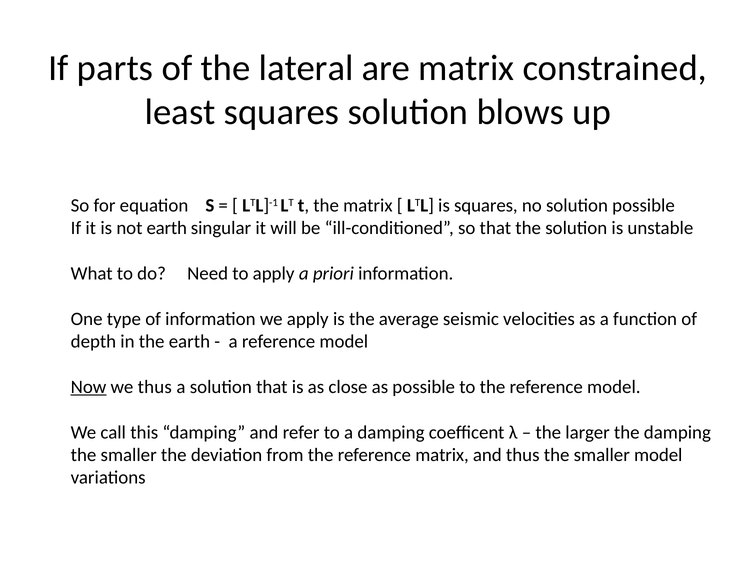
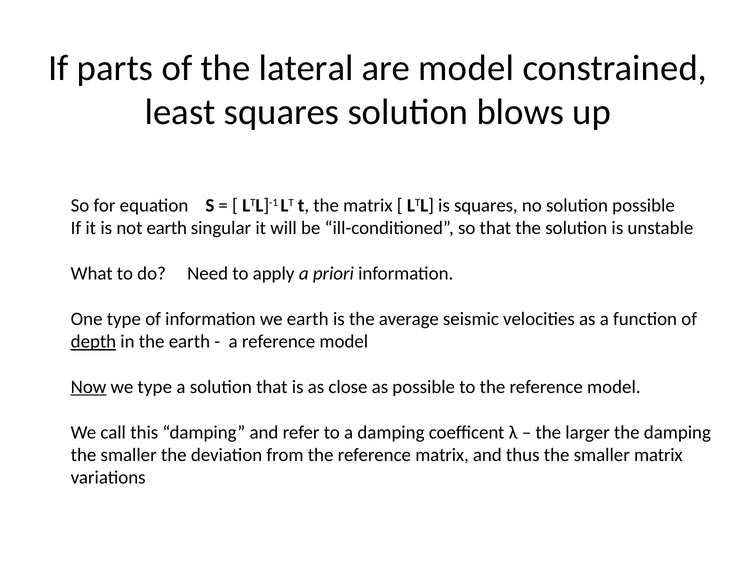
are matrix: matrix -> model
we apply: apply -> earth
depth underline: none -> present
we thus: thus -> type
smaller model: model -> matrix
